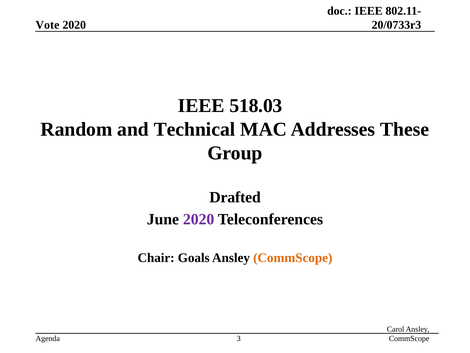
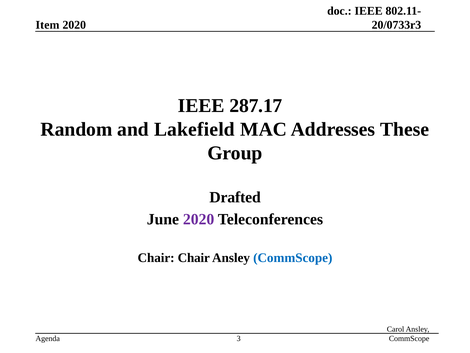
Vote: Vote -> Item
518.03: 518.03 -> 287.17
Technical: Technical -> Lakefield
Chair Goals: Goals -> Chair
CommScope at (293, 258) colour: orange -> blue
